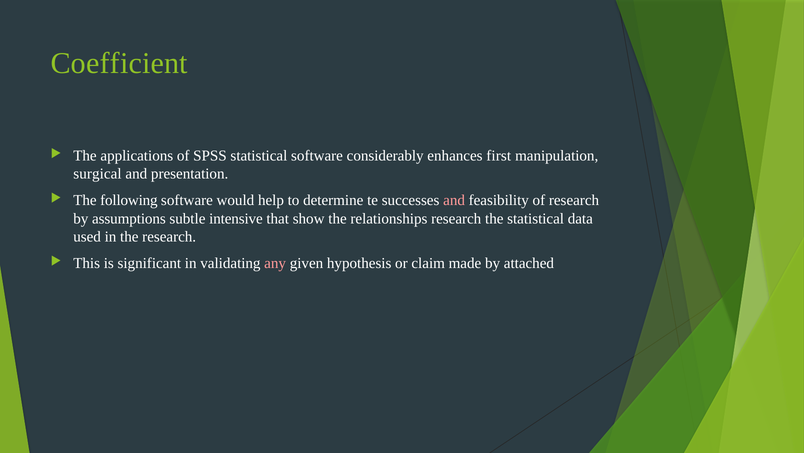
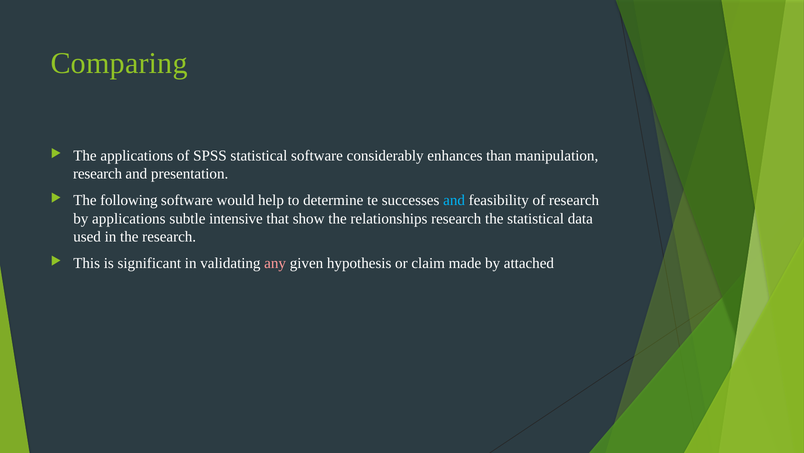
Coefficient: Coefficient -> Comparing
first: first -> than
surgical at (97, 174): surgical -> research
and at (454, 200) colour: pink -> light blue
by assumptions: assumptions -> applications
